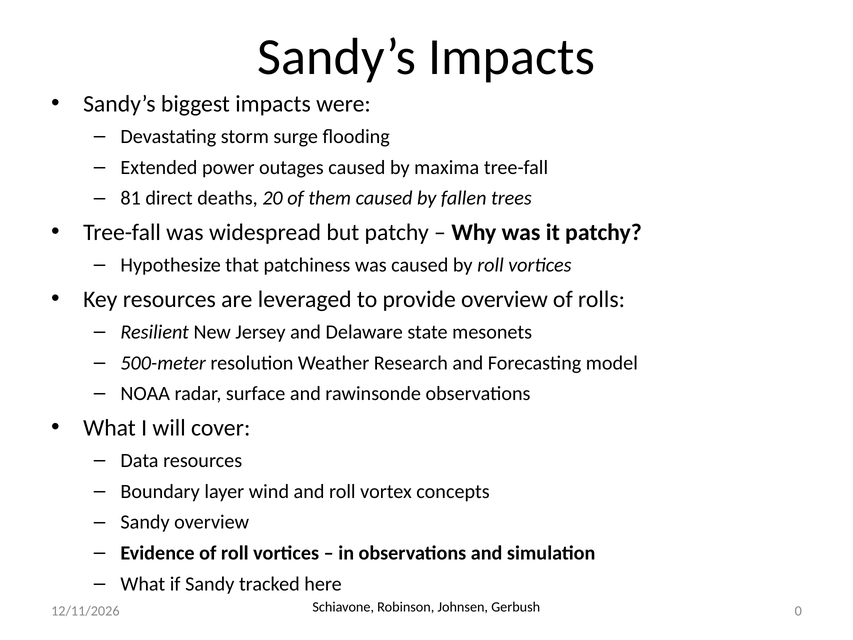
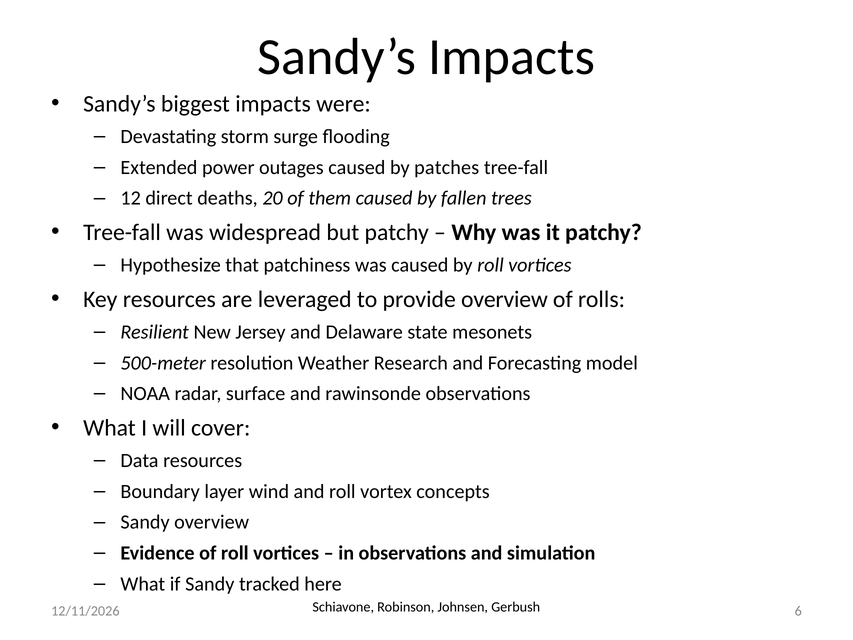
maxima: maxima -> patches
81: 81 -> 12
0: 0 -> 6
